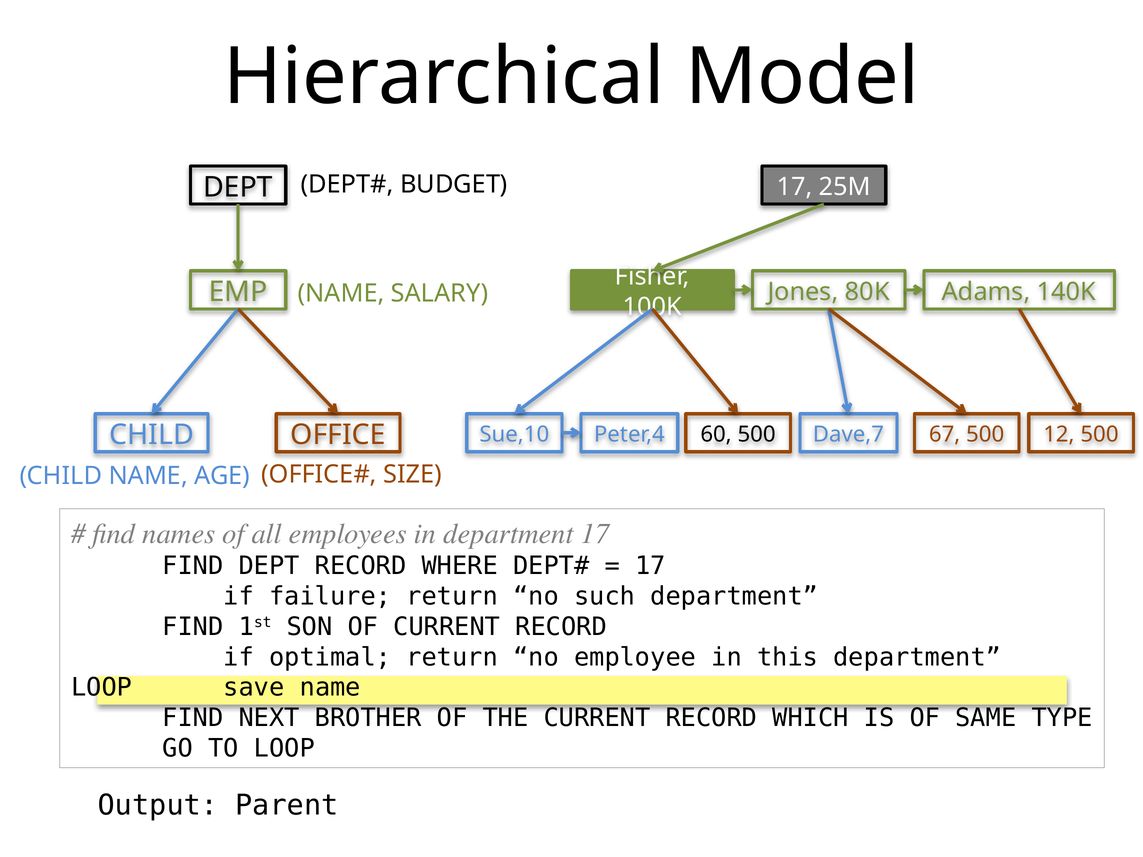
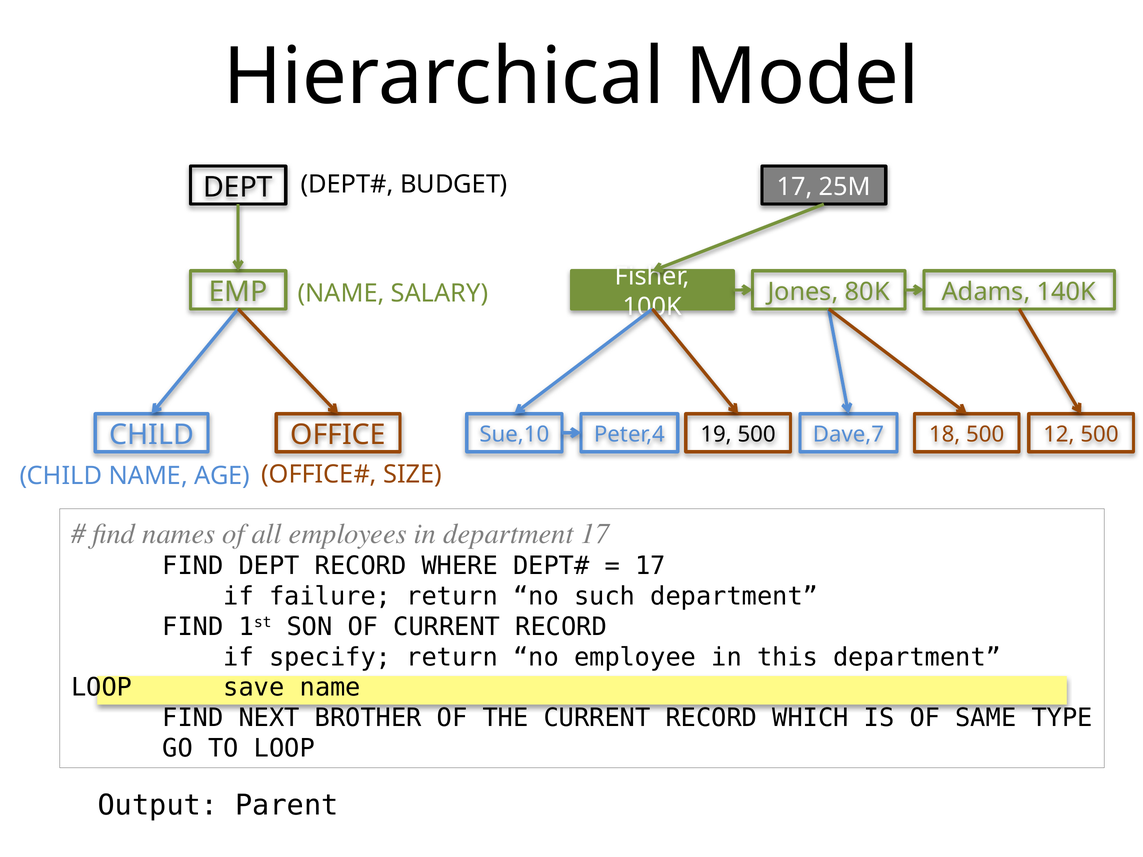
60: 60 -> 19
67: 67 -> 18
optimal: optimal -> specify
